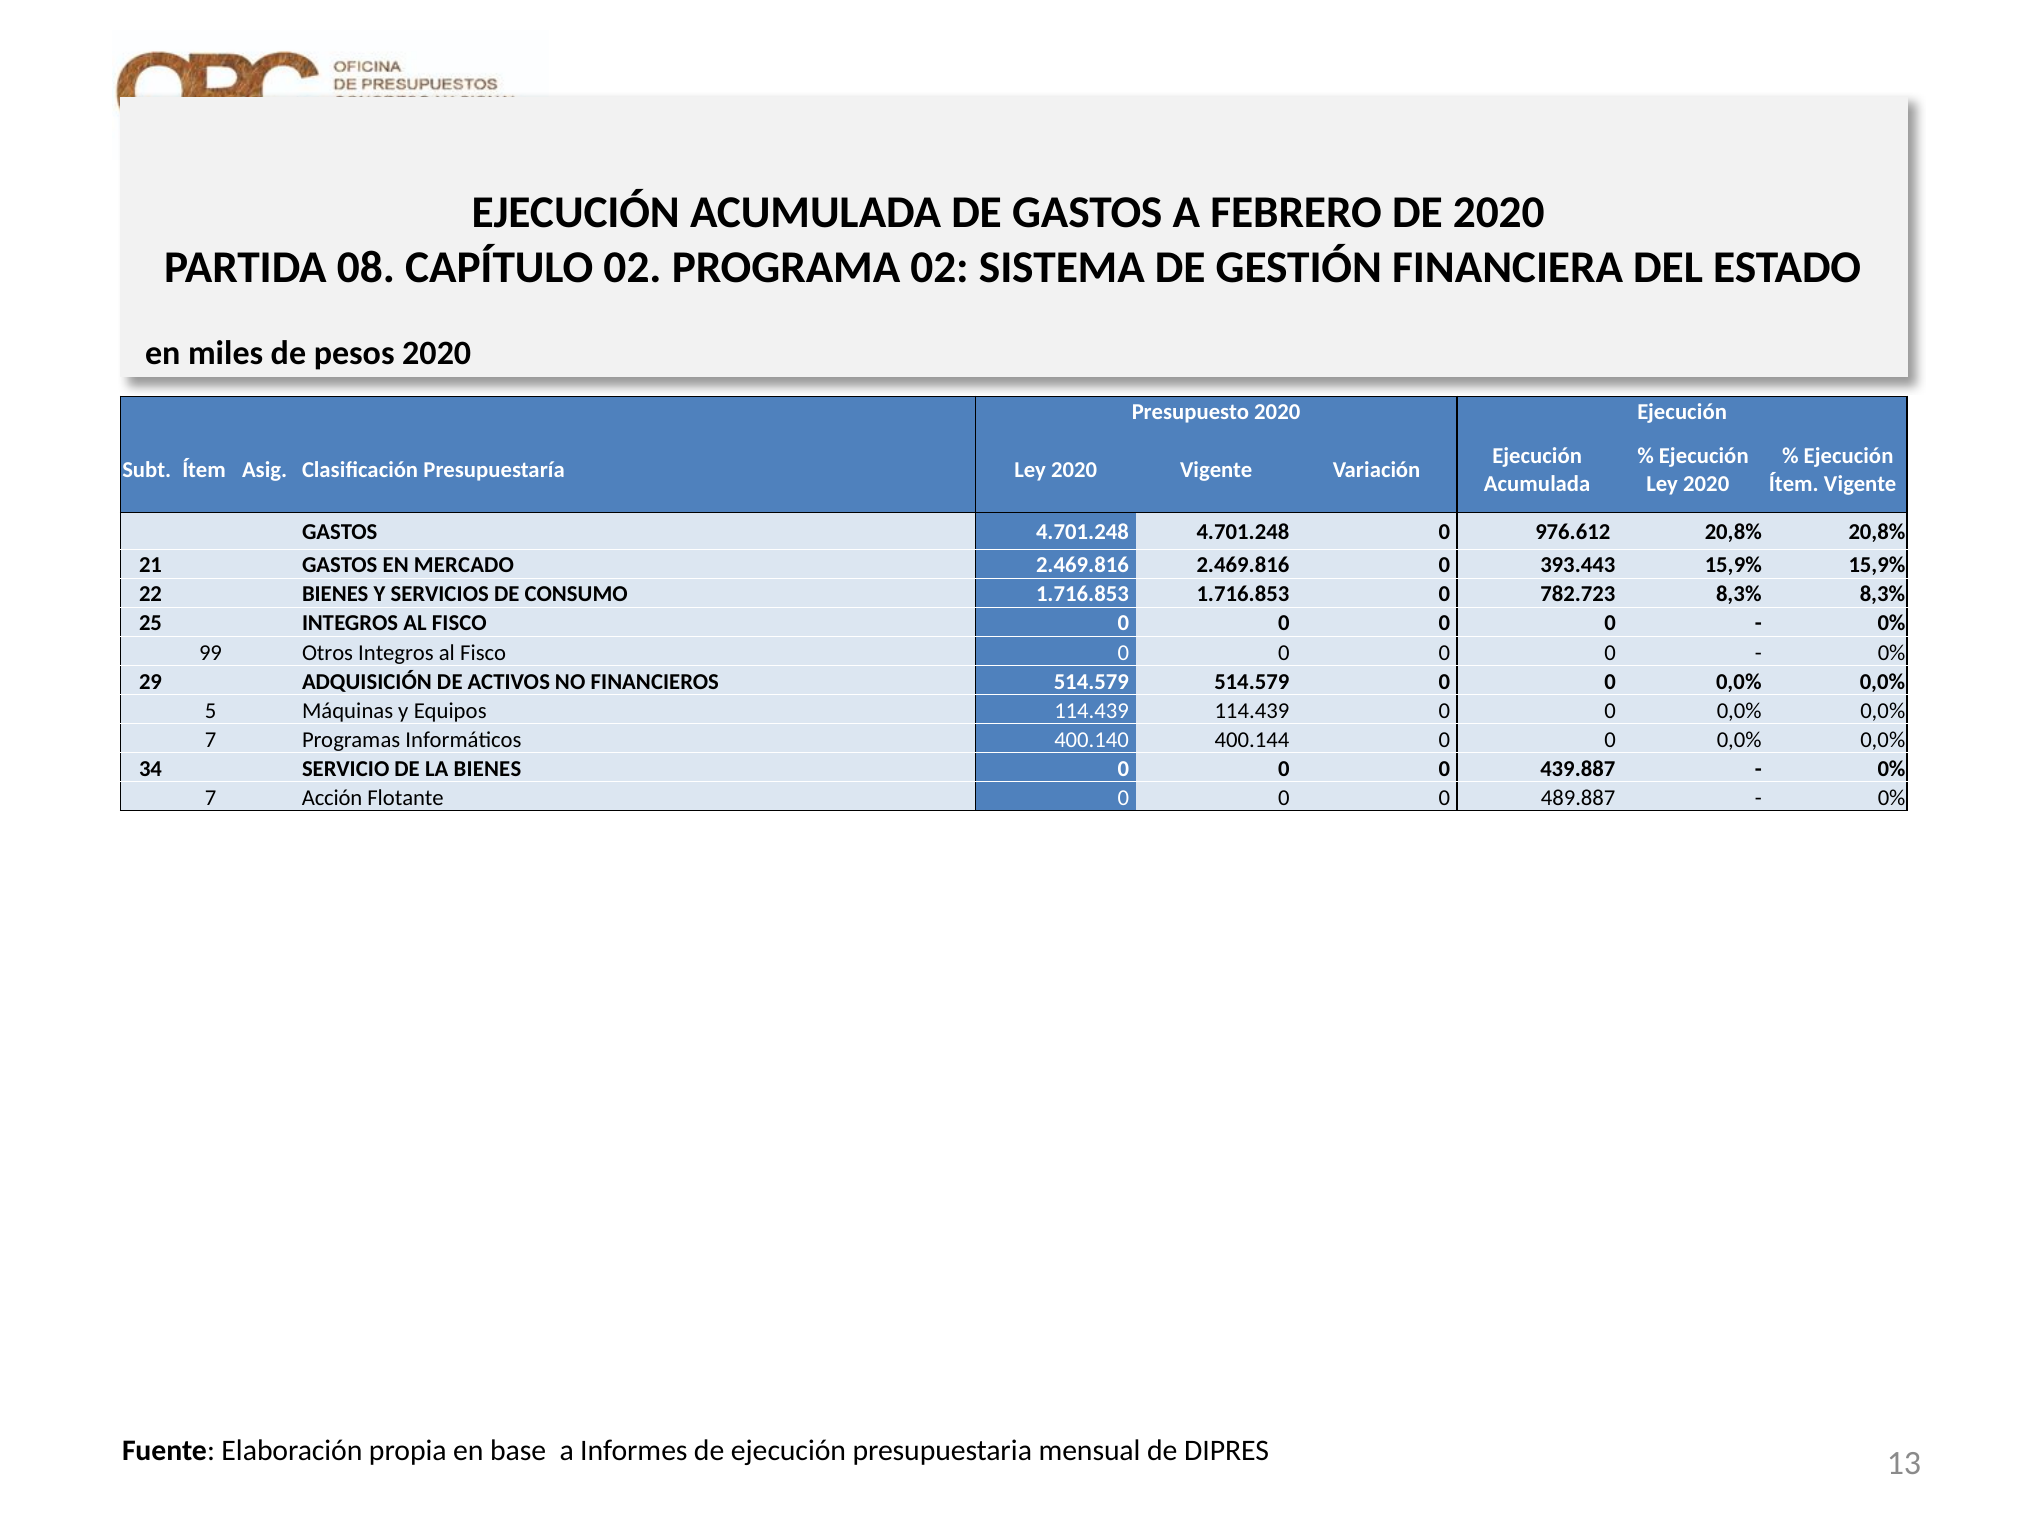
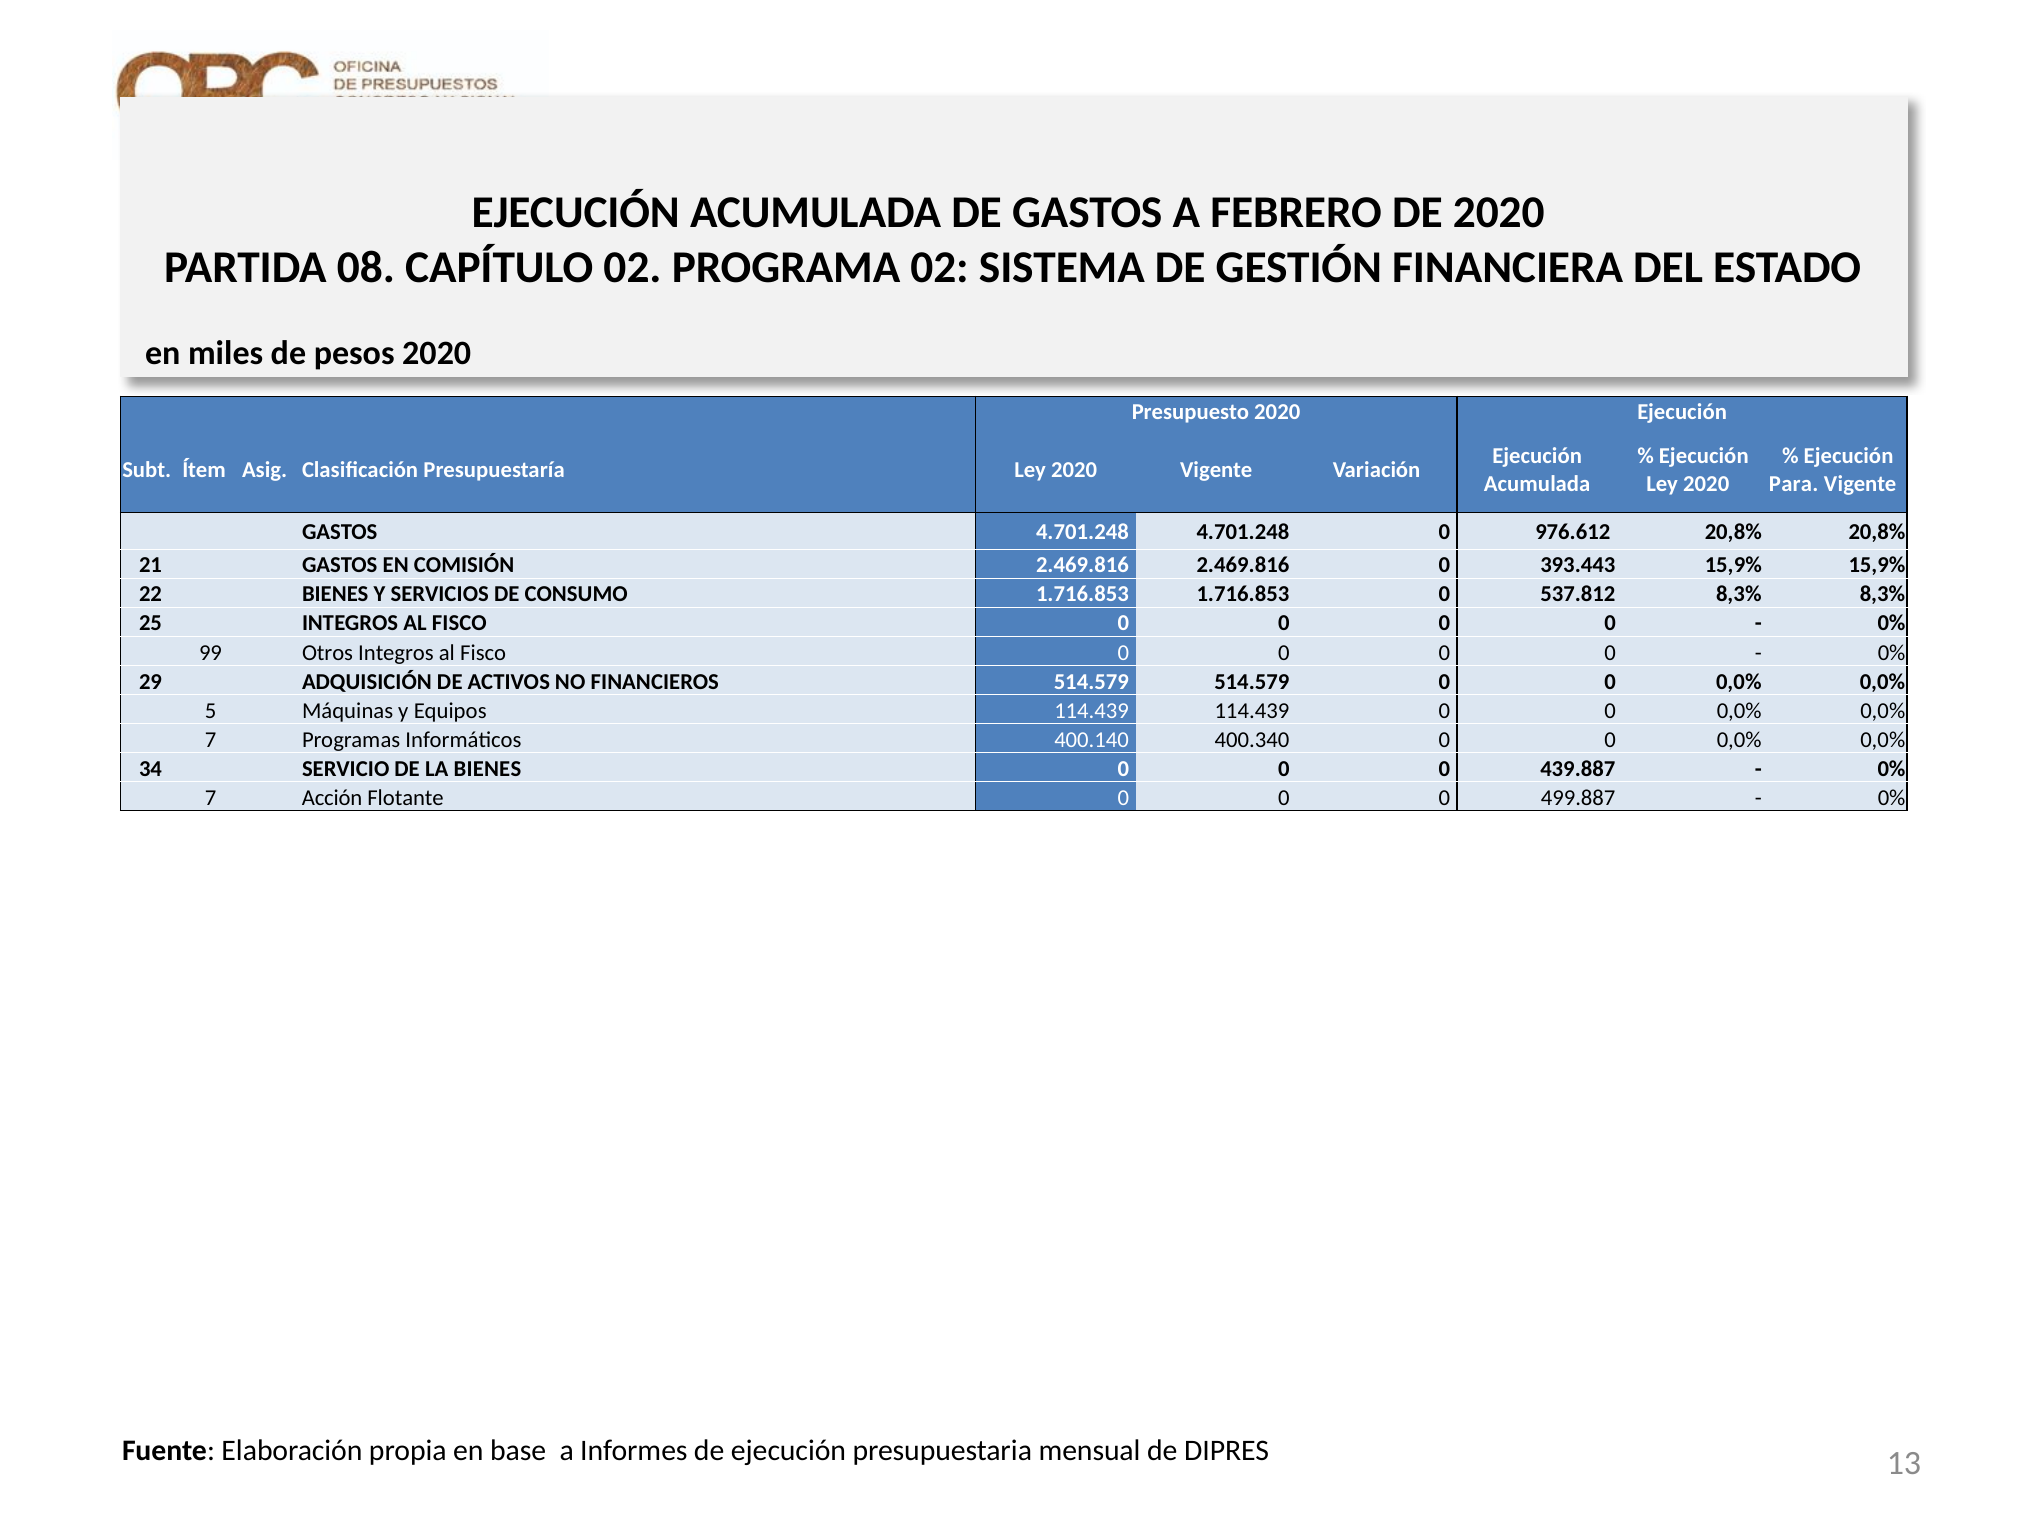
Ítem at (1794, 484): Ítem -> Para
MERCADO: MERCADO -> COMISIÓN
782.723: 782.723 -> 537.812
400.144: 400.144 -> 400.340
489.887: 489.887 -> 499.887
